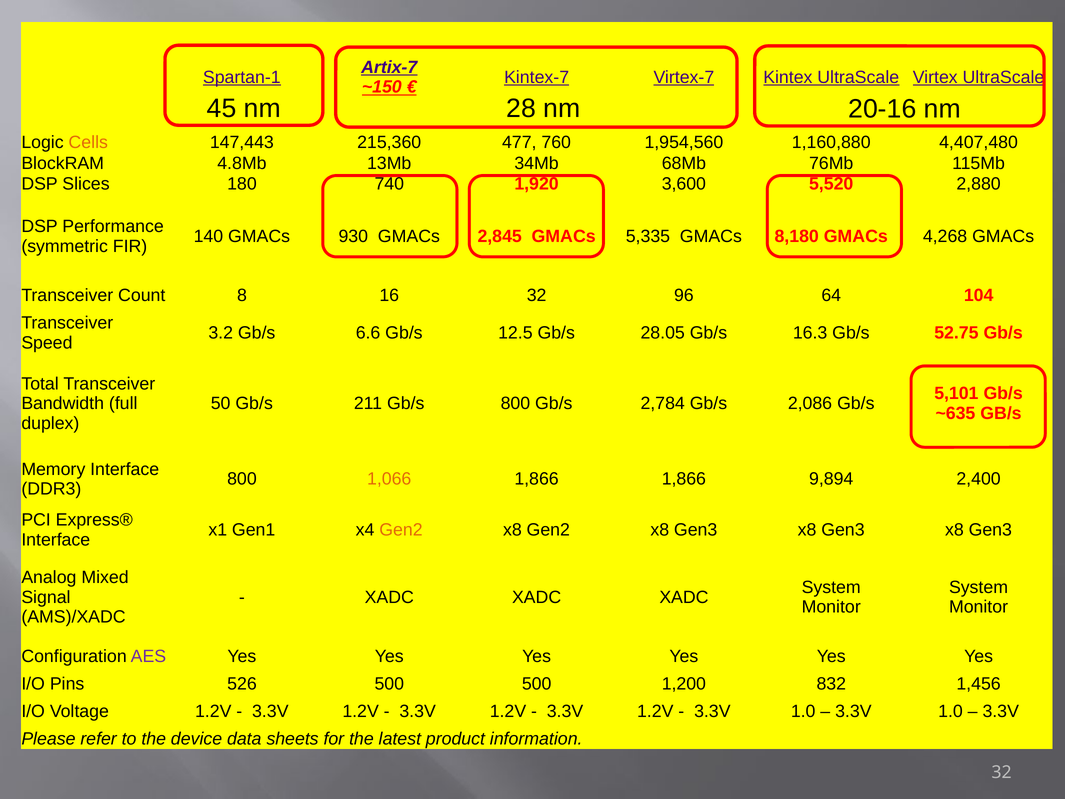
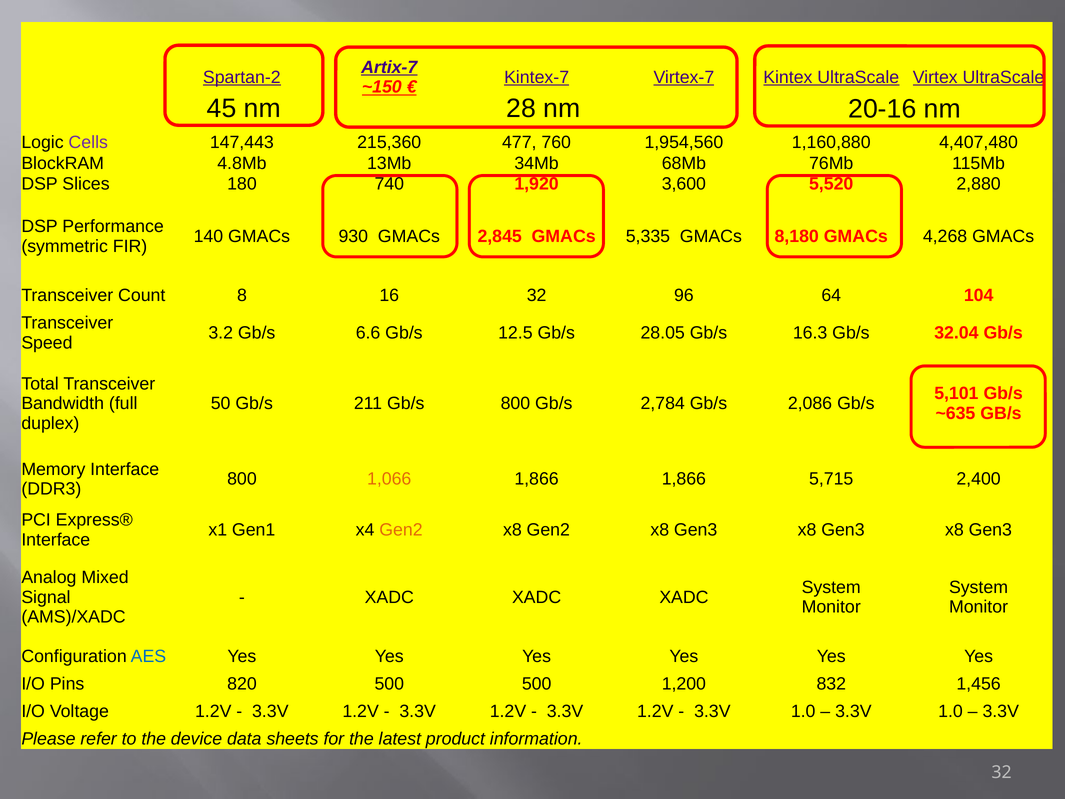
Spartan-1: Spartan-1 -> Spartan-2
Cells colour: orange -> purple
52.75: 52.75 -> 32.04
9,894: 9,894 -> 5,715
AES colour: purple -> blue
526: 526 -> 820
